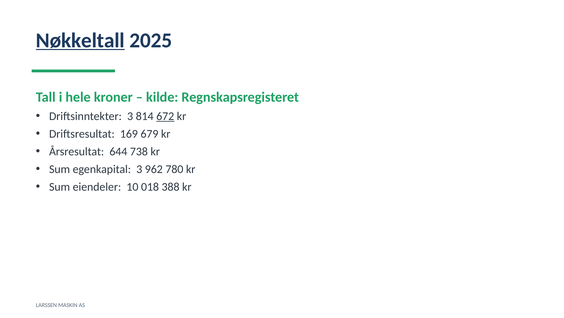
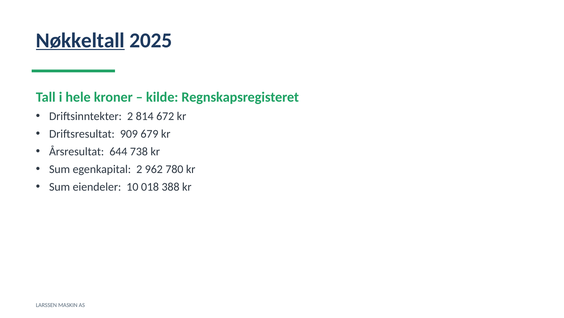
Driftsinntekter 3: 3 -> 2
672 underline: present -> none
169: 169 -> 909
egenkapital 3: 3 -> 2
